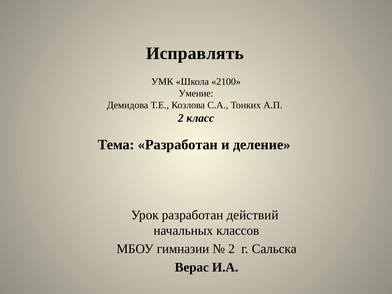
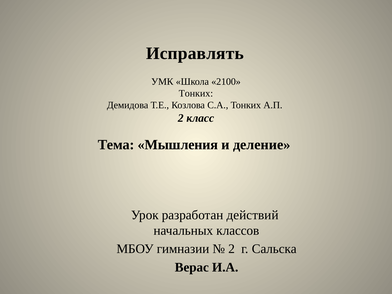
Умение at (196, 93): Умение -> Тонких
Тема Разработан: Разработан -> Мышления
